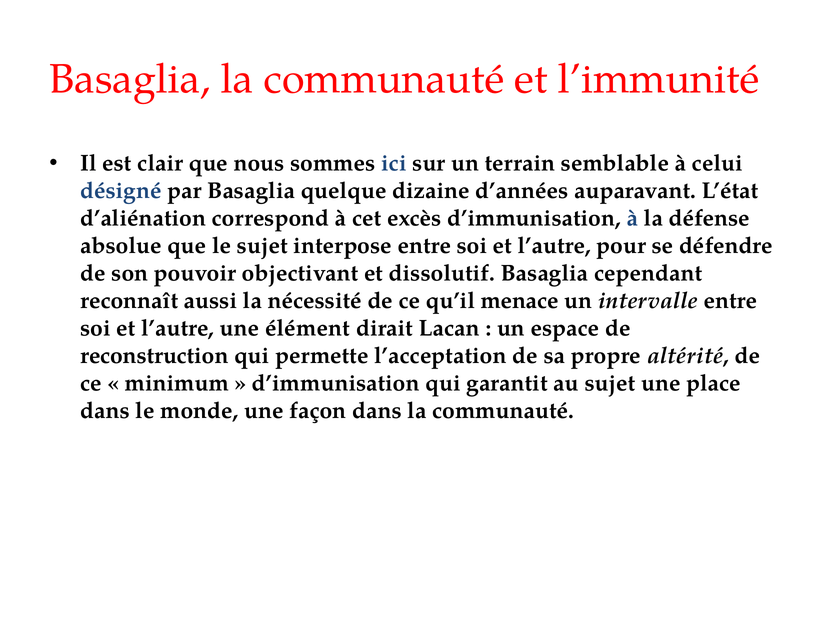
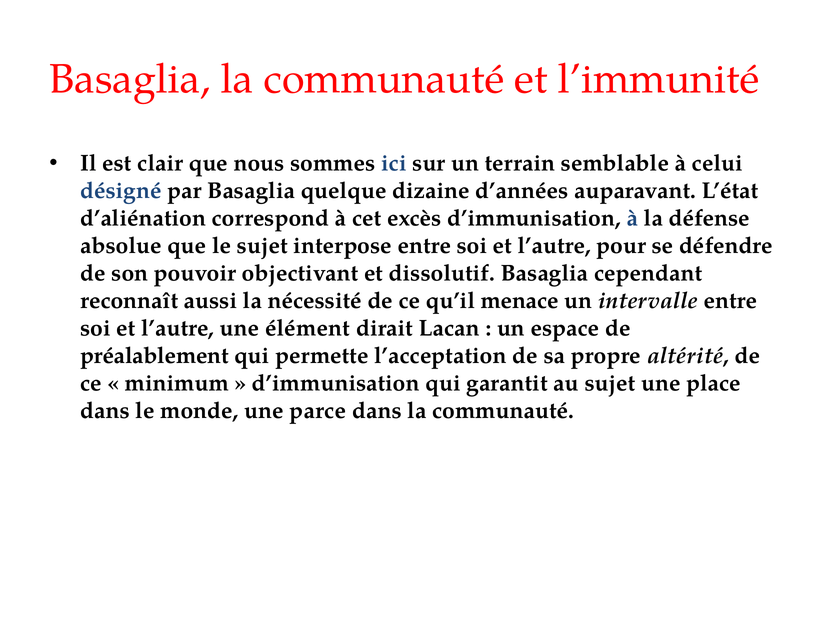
reconstruction: reconstruction -> préalablement
façon: façon -> parce
